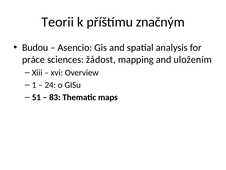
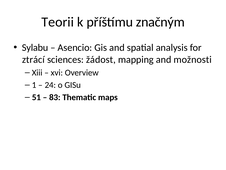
Budou: Budou -> Sylabu
práce: práce -> ztrácí
uložením: uložením -> možnosti
